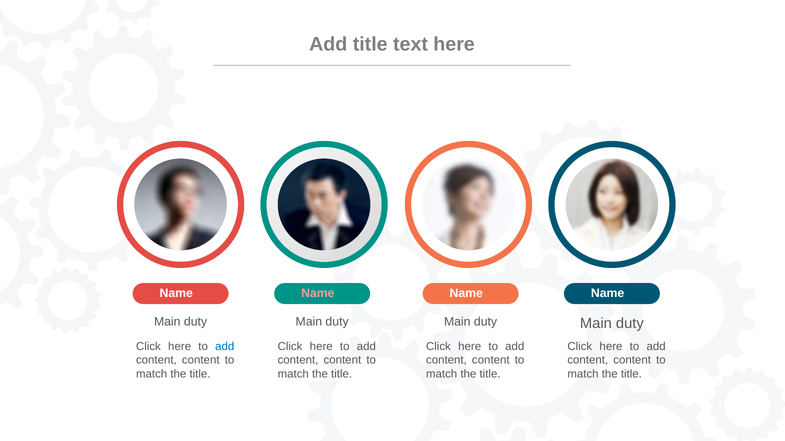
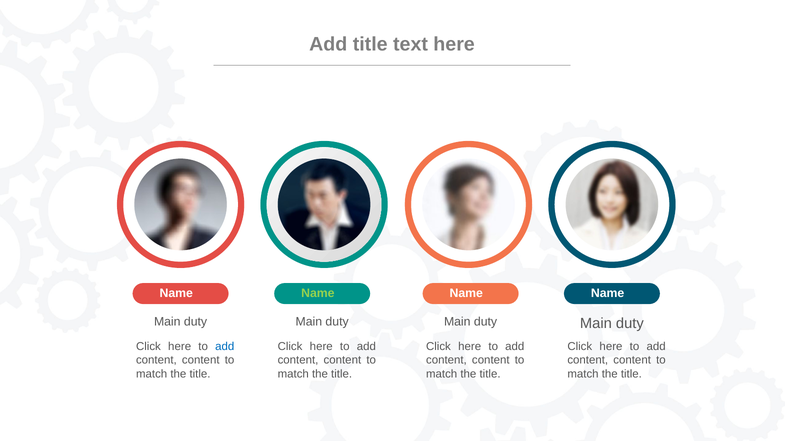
Name at (318, 294) colour: pink -> light green
